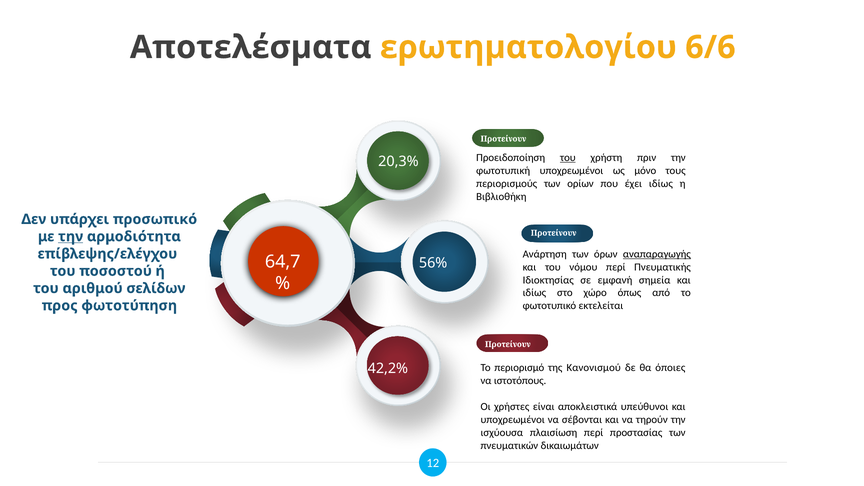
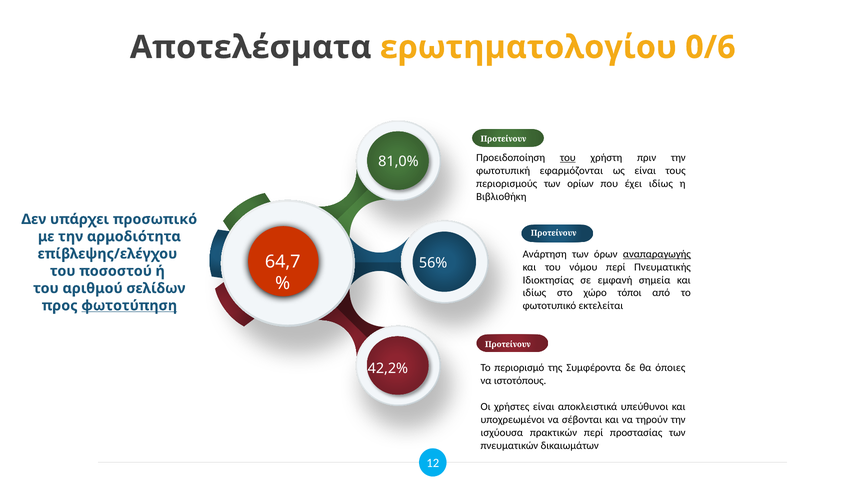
6/6: 6/6 -> 0/6
20,3%: 20,3% -> 81,0%
φωτοτυπική υποχρεωμένοι: υποχρεωμένοι -> εφαρμόζονται
ως μόνο: μόνο -> είναι
την at (71, 237) underline: present -> none
όπως: όπως -> τόποι
φωτοτύπηση underline: none -> present
Κανονισμού: Κανονισμού -> Συμφέροντα
πλαισίωση: πλαισίωση -> πρακτικών
